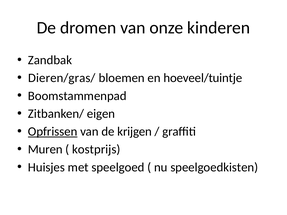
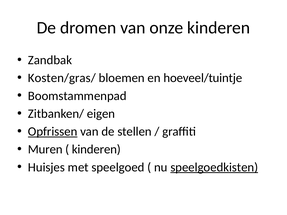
Dieren/gras/: Dieren/gras/ -> Kosten/gras/
krijgen: krijgen -> stellen
kostprijs at (96, 150): kostprijs -> kinderen
speelgoedkisten underline: none -> present
